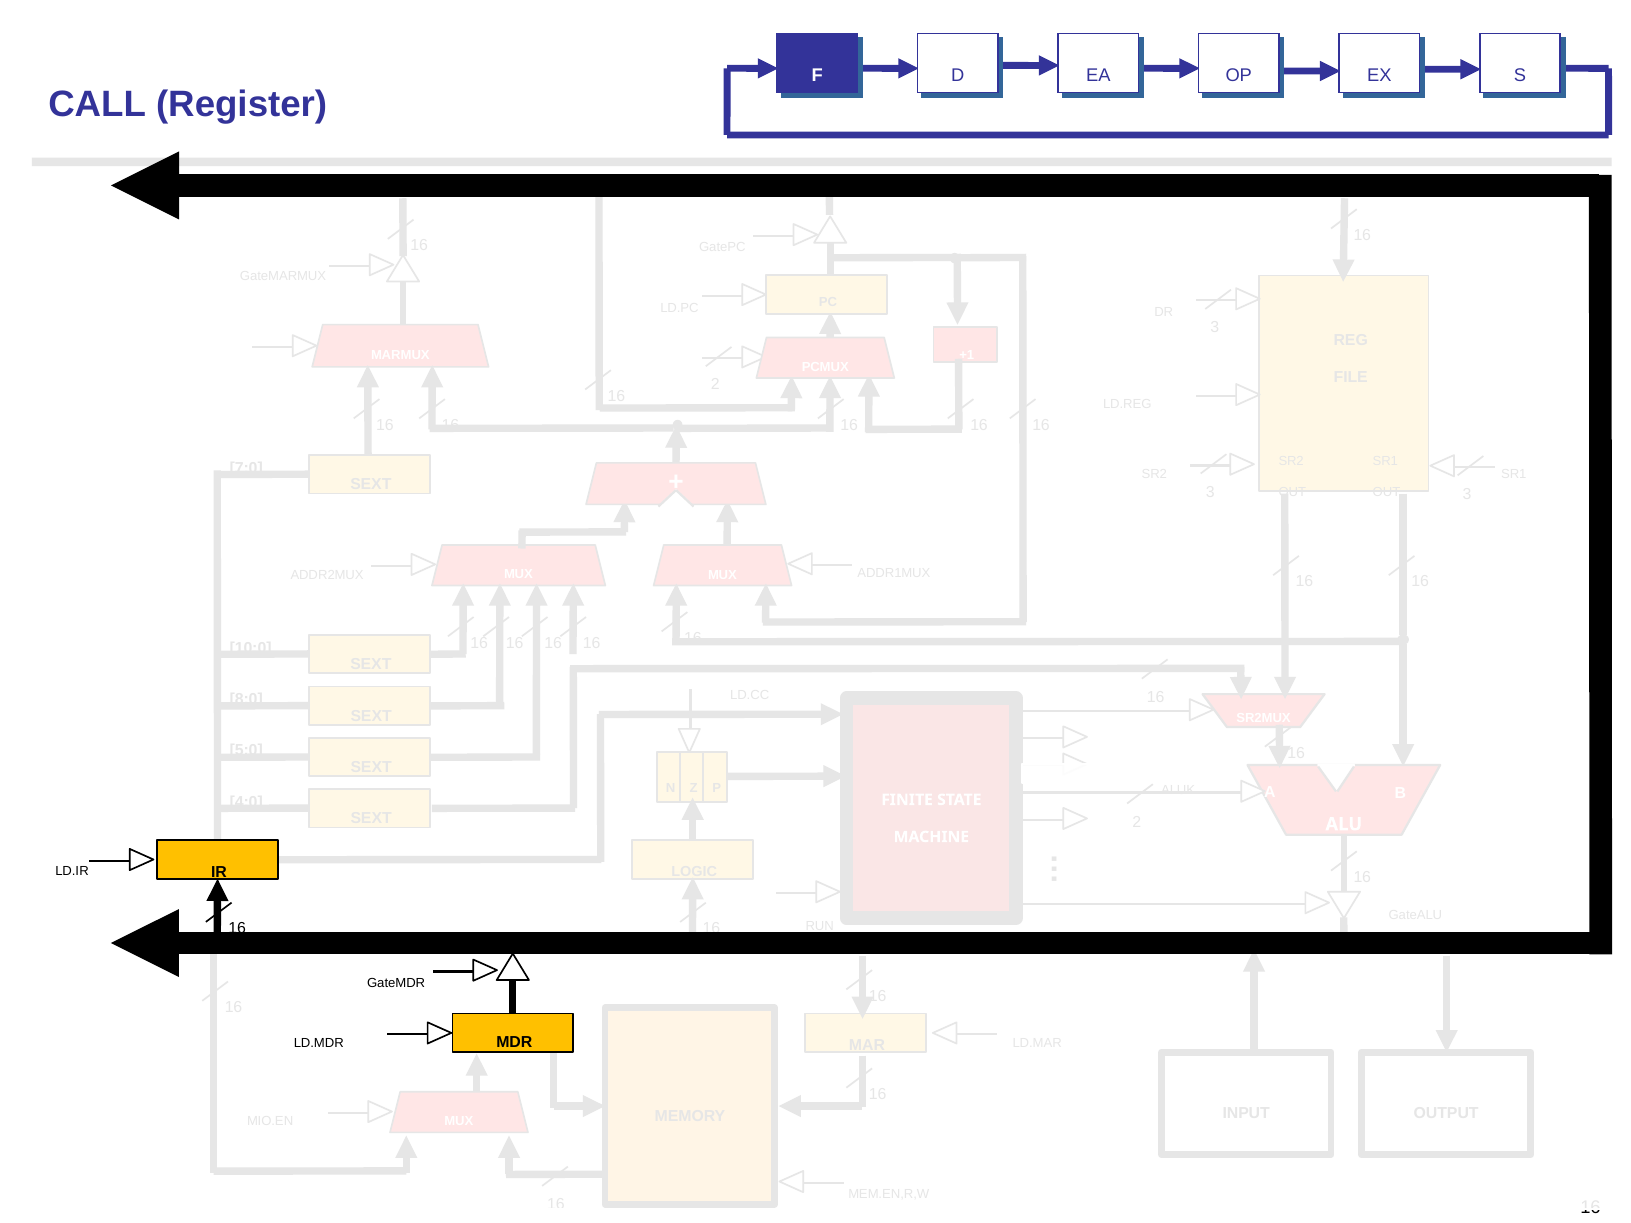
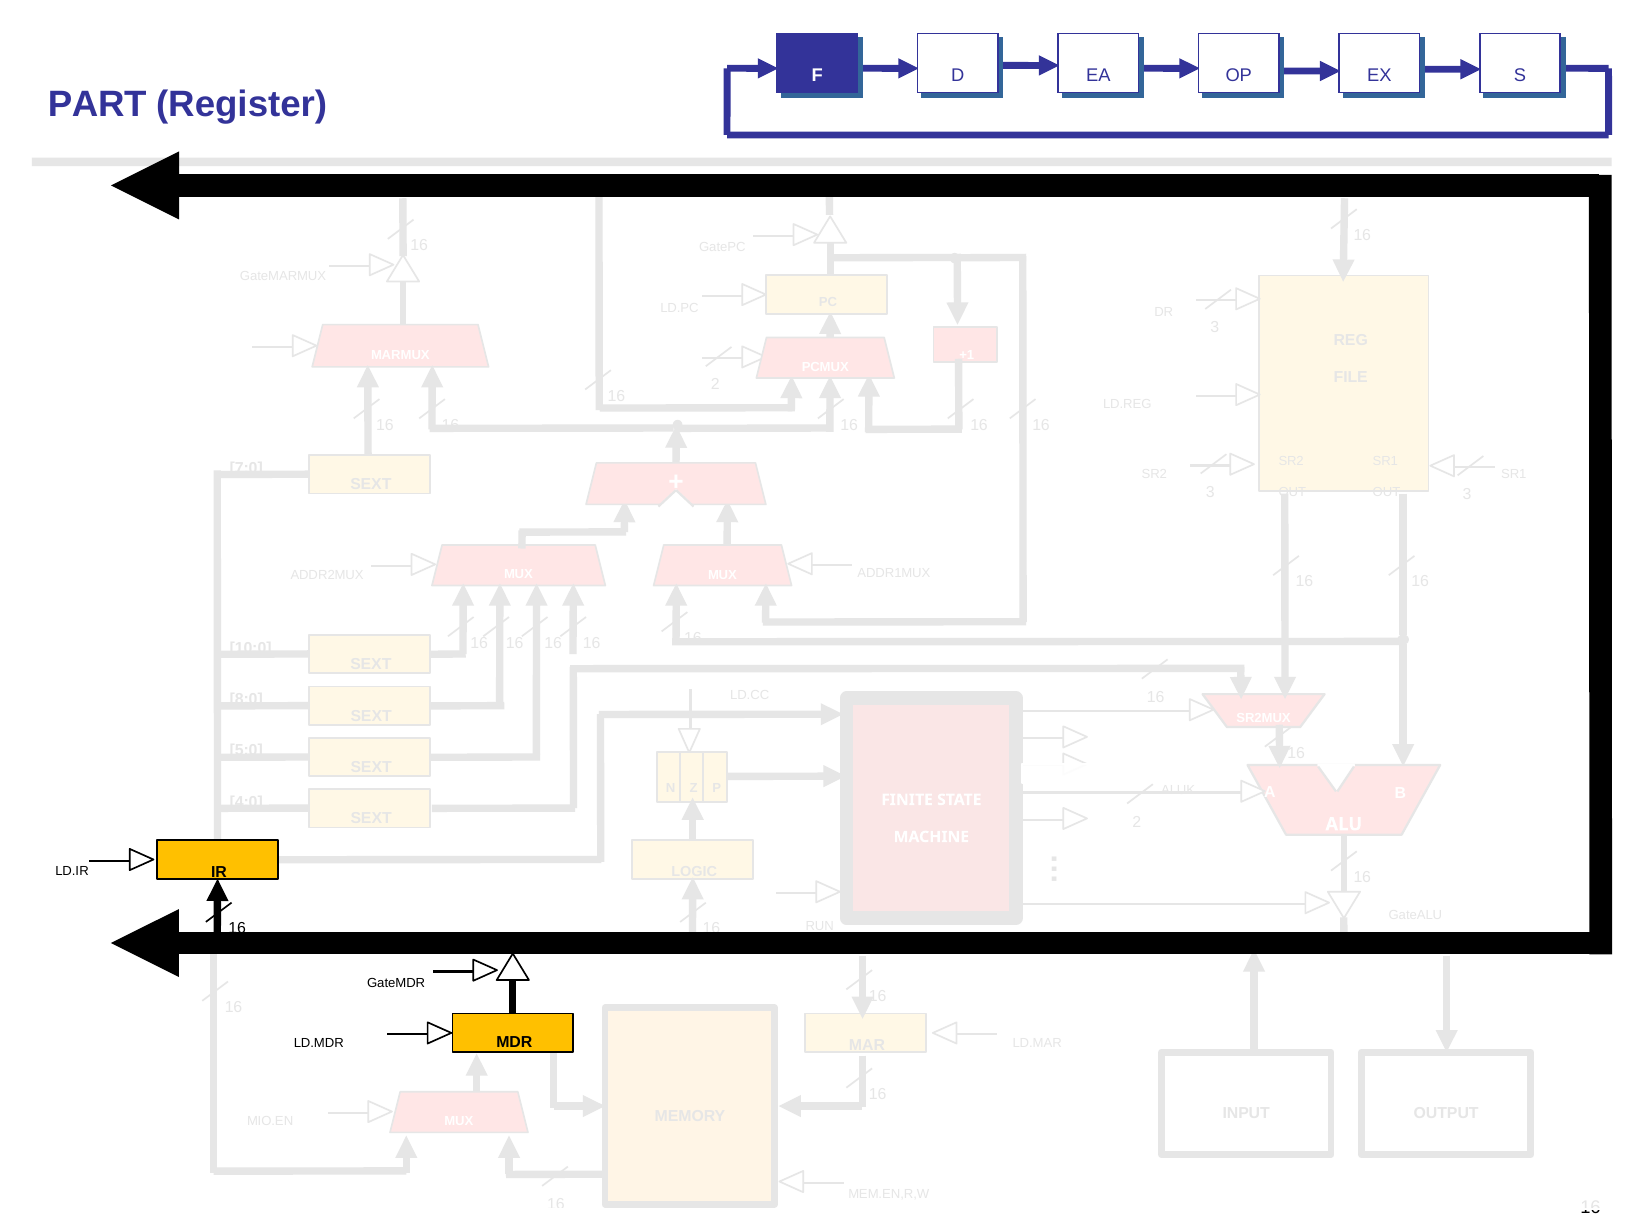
CALL: CALL -> PART
